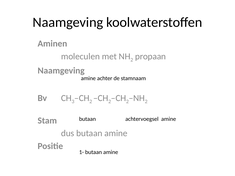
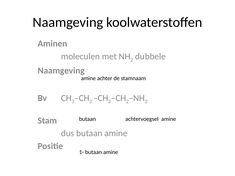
propaan: propaan -> dubbele
